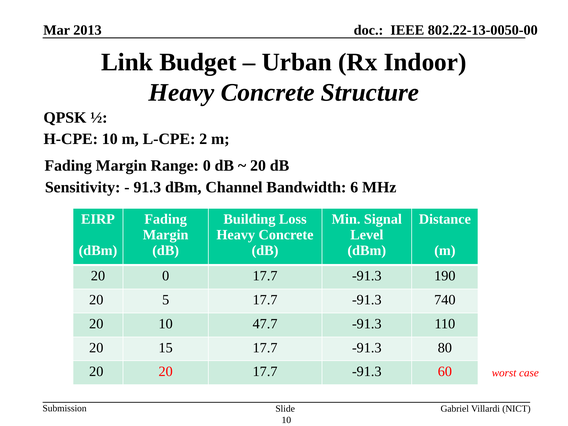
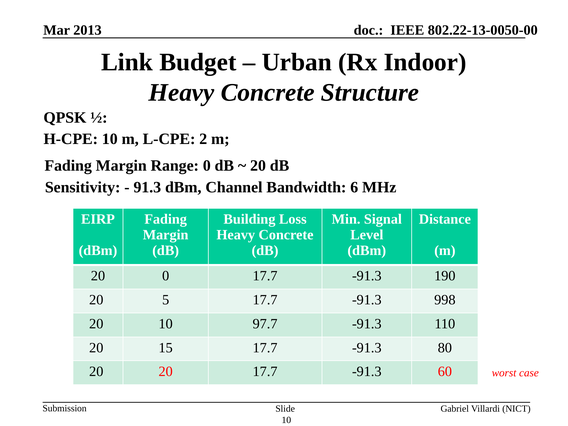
740: 740 -> 998
47.7: 47.7 -> 97.7
